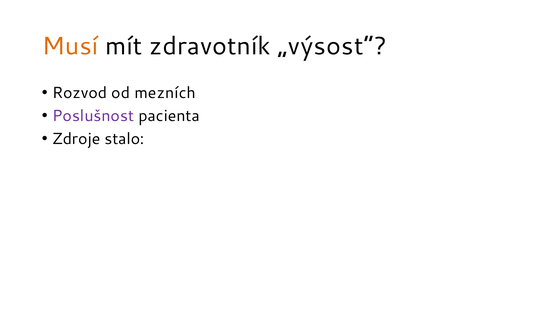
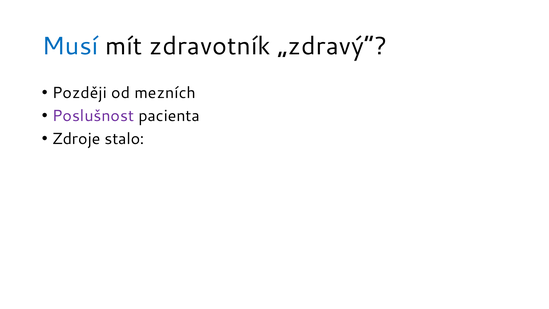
Musí colour: orange -> blue
„výsost“: „výsost“ -> „zdravý“
Rozvod: Rozvod -> Později
